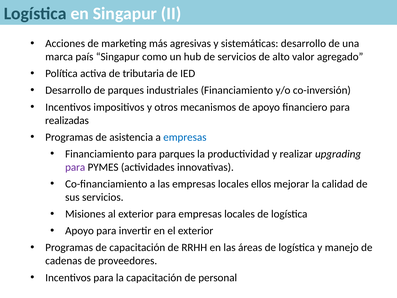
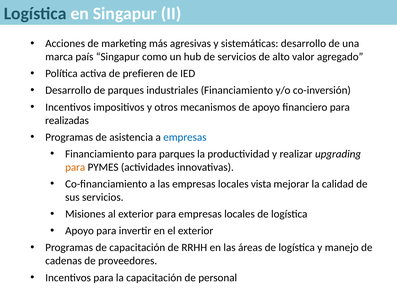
tributaria: tributaria -> prefieren
para at (75, 167) colour: purple -> orange
ellos: ellos -> vista
